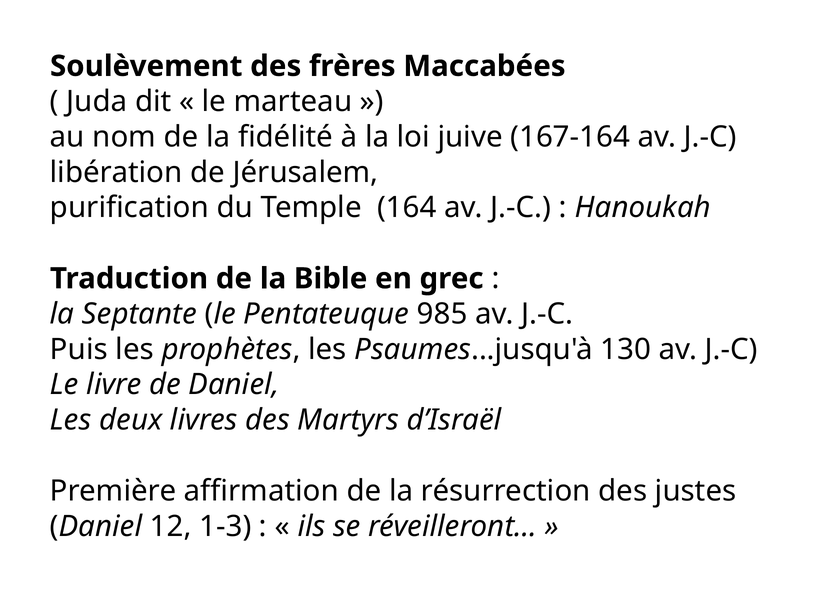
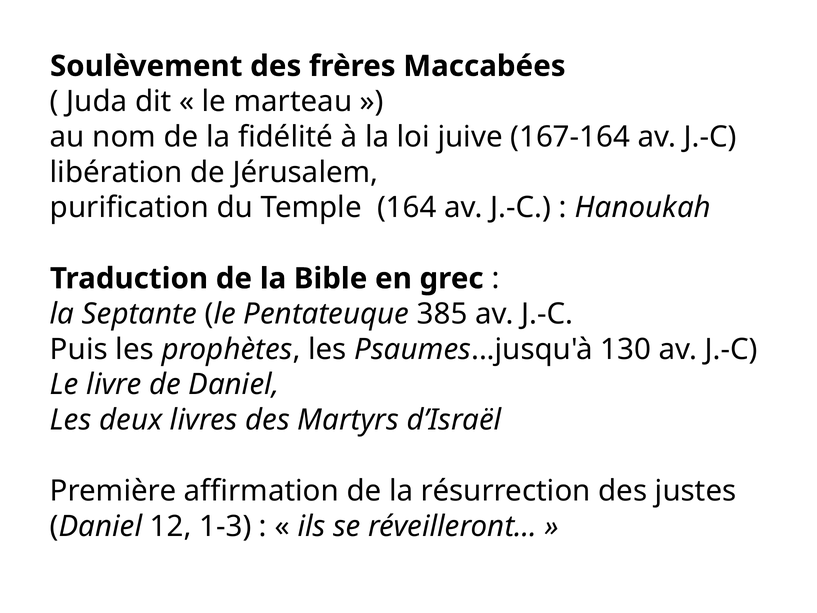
985: 985 -> 385
